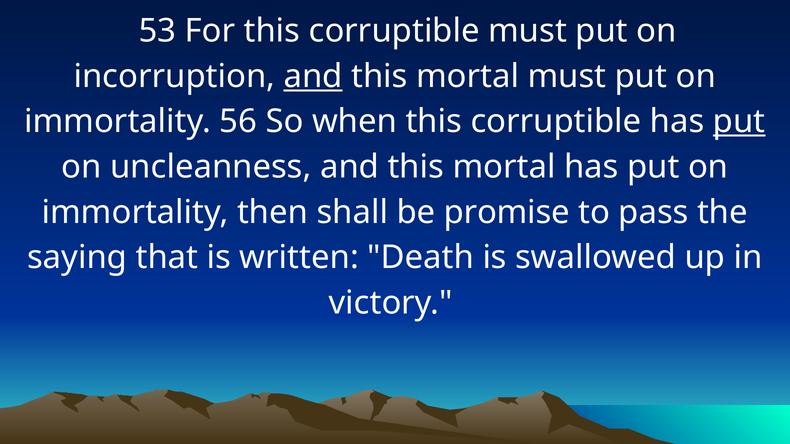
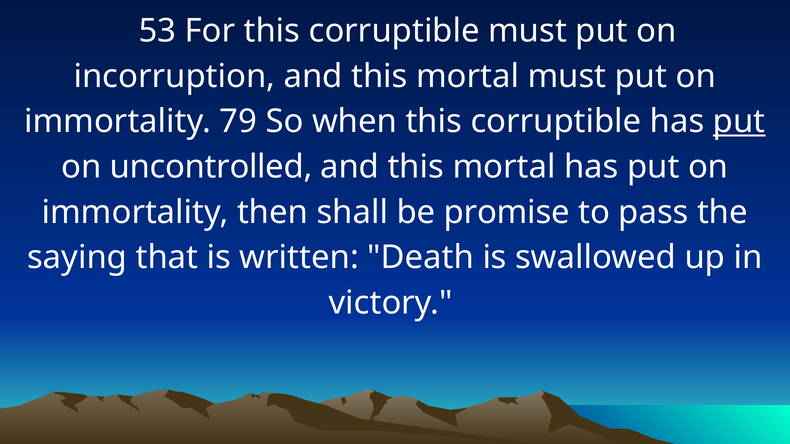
and at (313, 76) underline: present -> none
56: 56 -> 79
uncleanness: uncleanness -> uncontrolled
